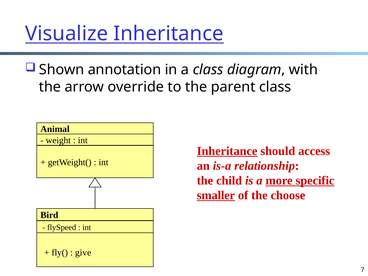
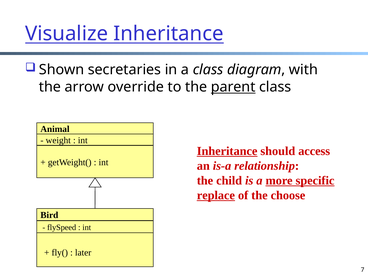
annotation: annotation -> secretaries
parent underline: none -> present
smaller: smaller -> replace
give: give -> later
